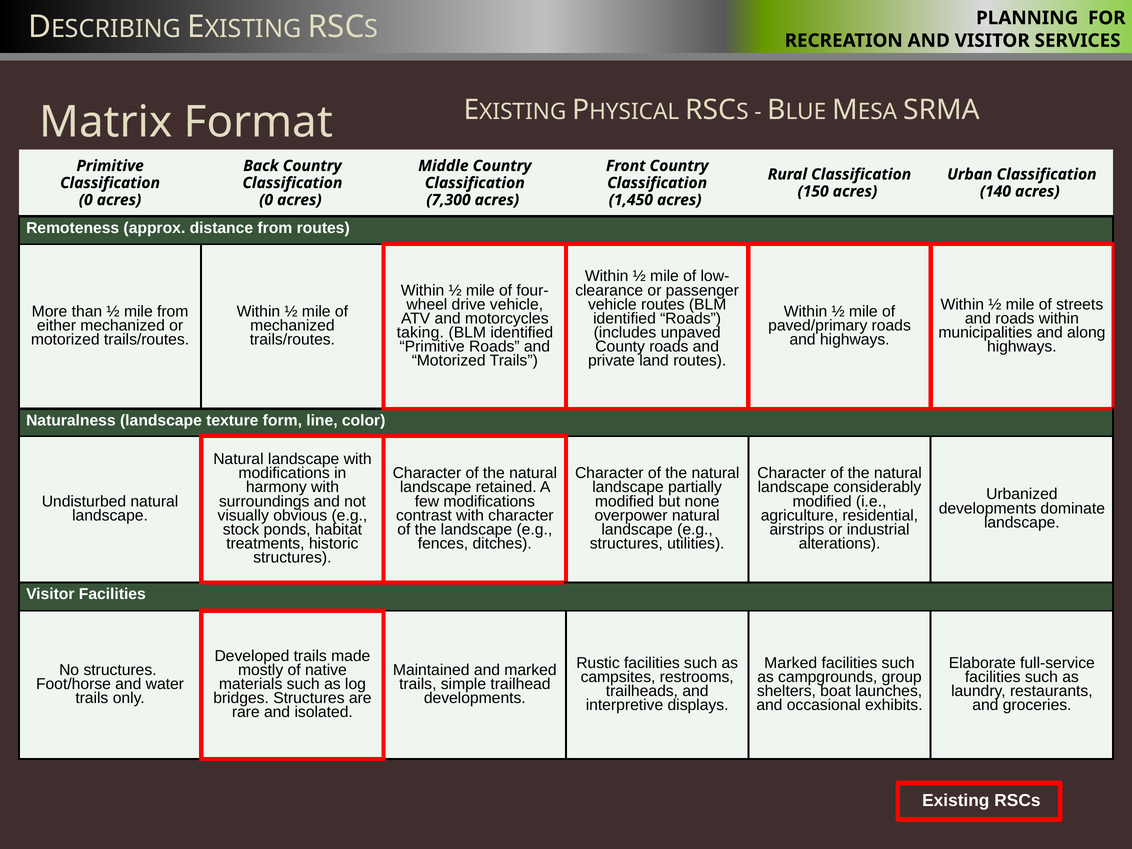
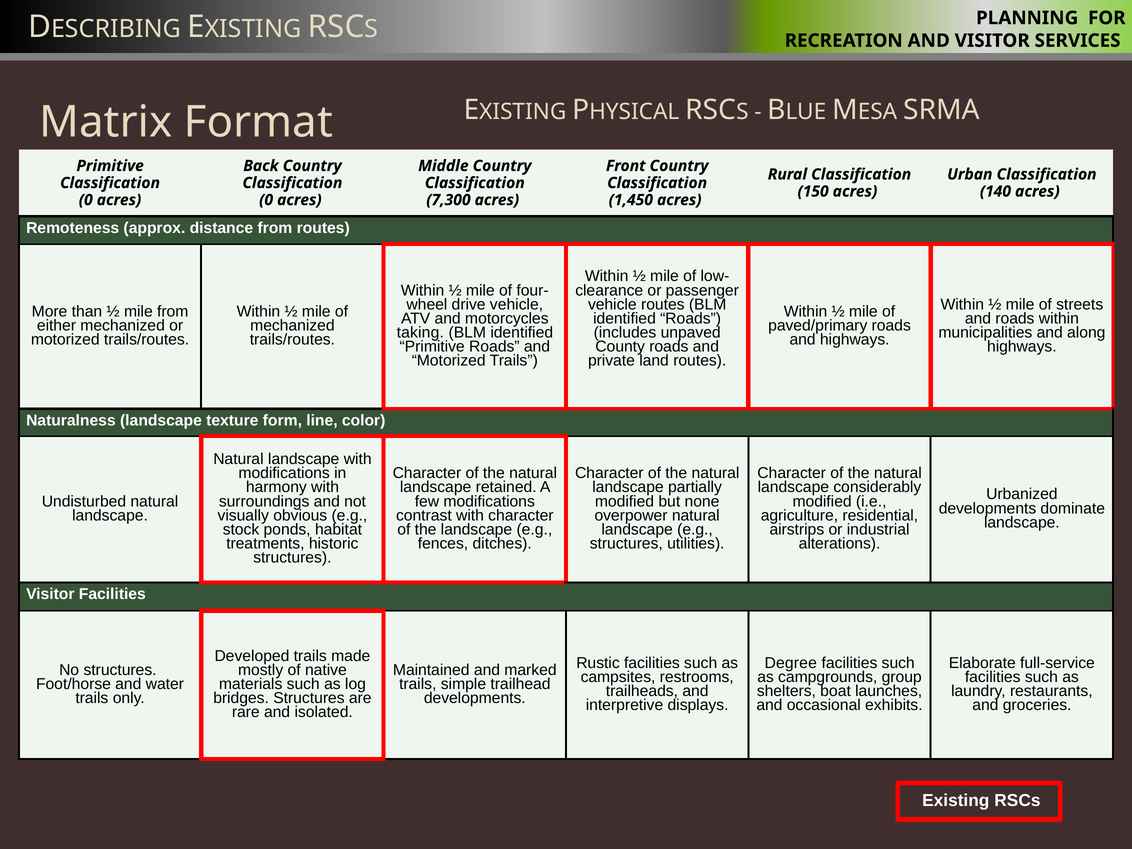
Marked at (791, 663): Marked -> Degree
